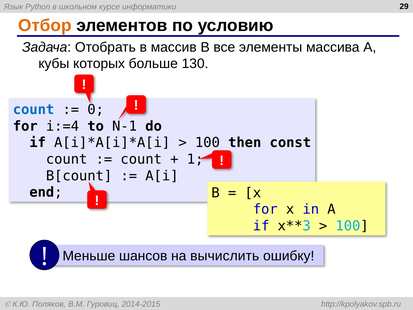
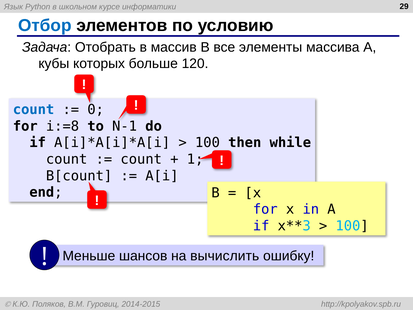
Отбор colour: orange -> blue
130: 130 -> 120
i:=4: i:=4 -> i:=8
const: const -> while
